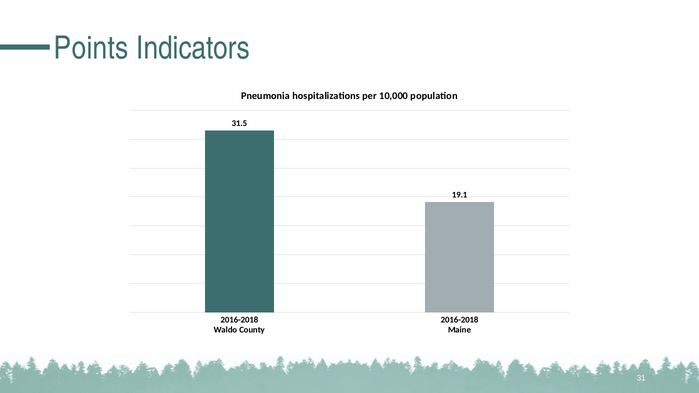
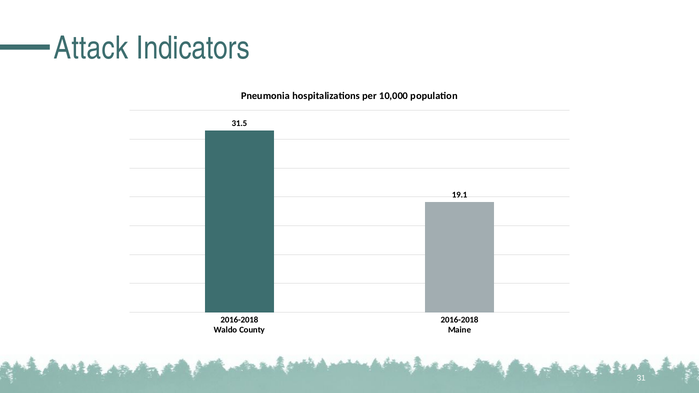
Points: Points -> Attack
